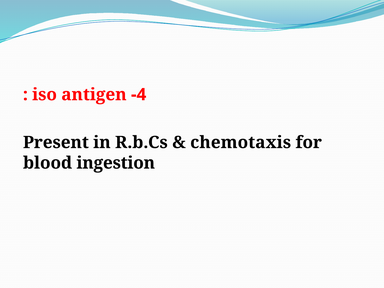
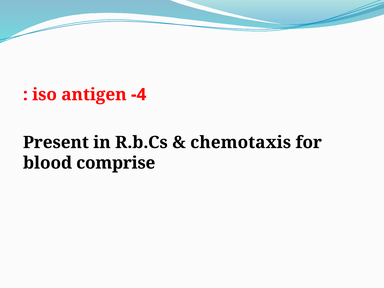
ingestion: ingestion -> comprise
